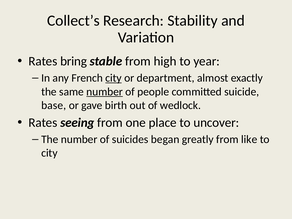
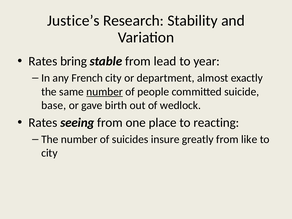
Collect’s: Collect’s -> Justice’s
high: high -> lead
city at (114, 78) underline: present -> none
uncover: uncover -> reacting
began: began -> insure
